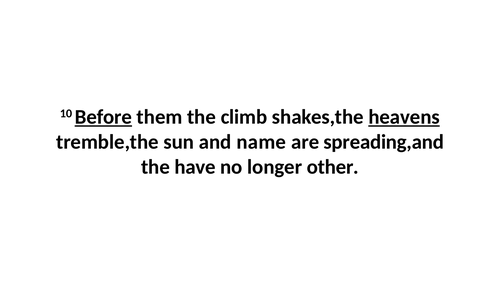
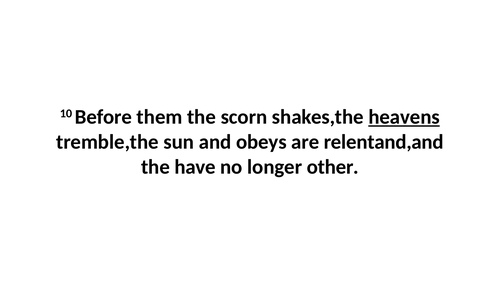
Before underline: present -> none
climb: climb -> scorn
name: name -> obeys
spreading,and: spreading,and -> relentand,and
